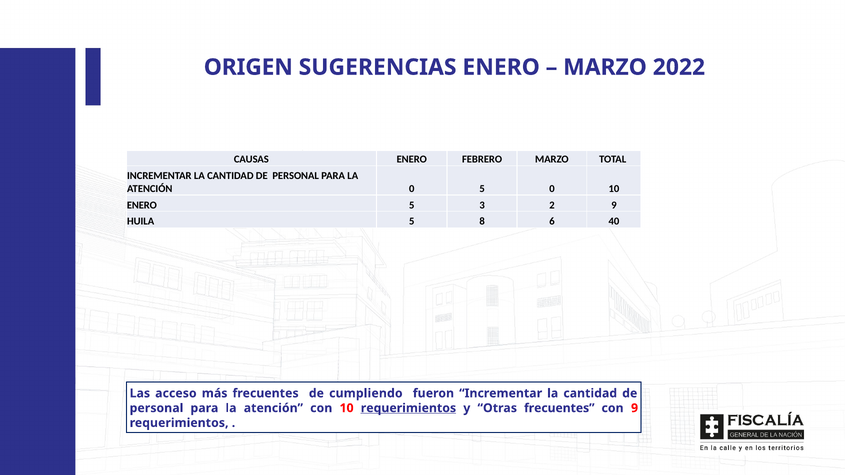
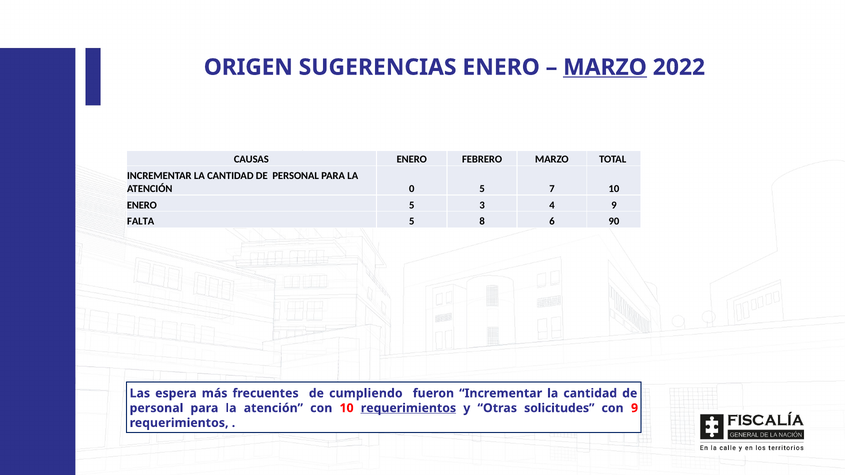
MARZO at (605, 67) underline: none -> present
5 0: 0 -> 7
2: 2 -> 4
HUILA: HUILA -> FALTA
40: 40 -> 90
acceso: acceso -> espera
Otras frecuentes: frecuentes -> solicitudes
